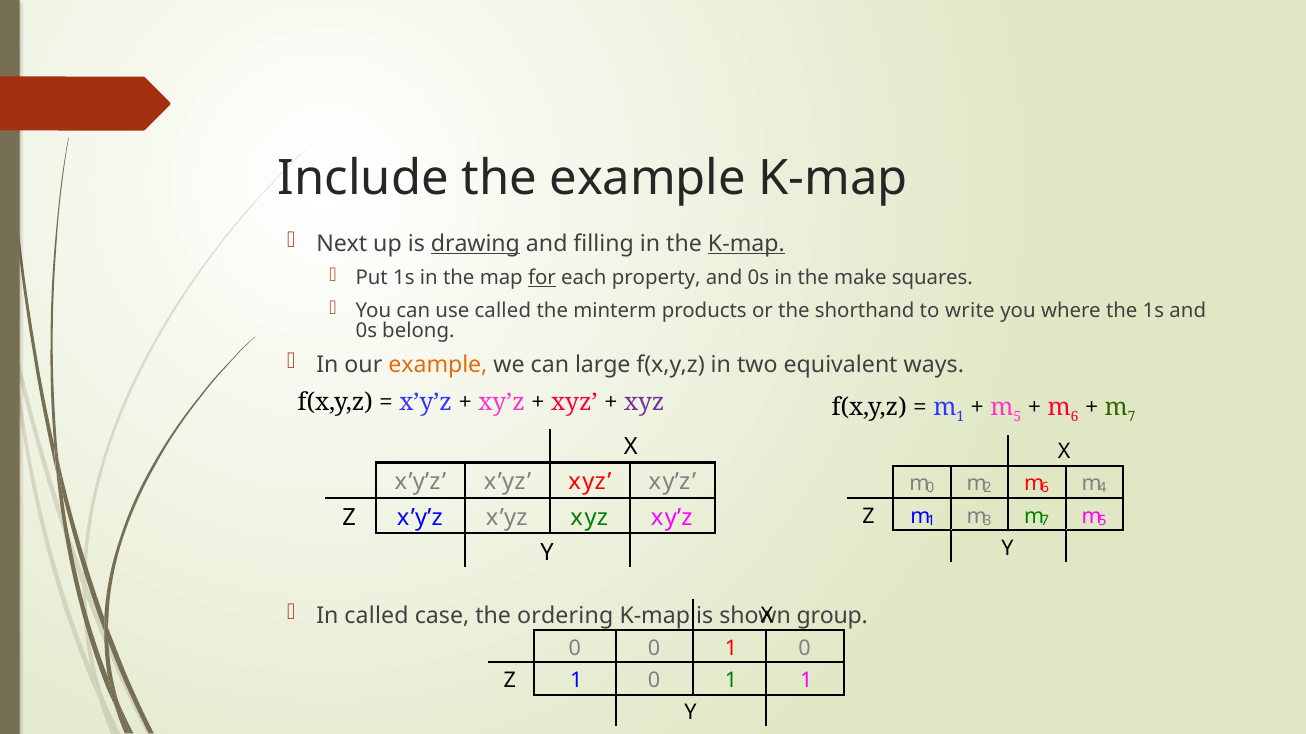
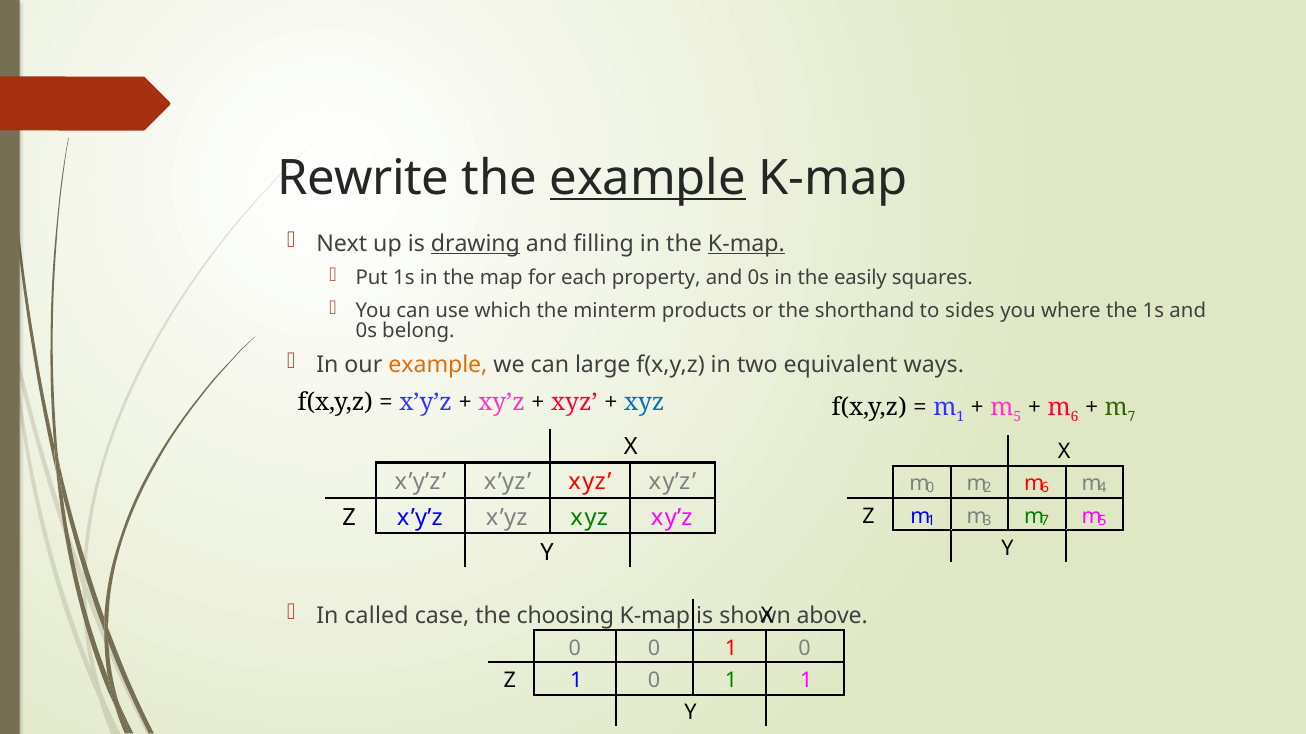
Include: Include -> Rewrite
example at (648, 178) underline: none -> present
for underline: present -> none
make: make -> easily
use called: called -> which
write: write -> sides
xyz at (644, 403) colour: purple -> blue
ordering: ordering -> choosing
group: group -> above
